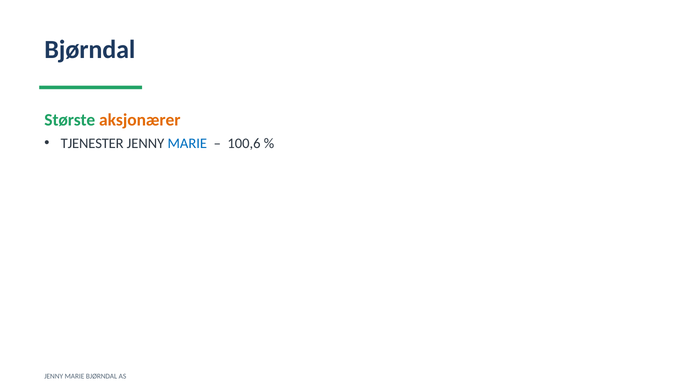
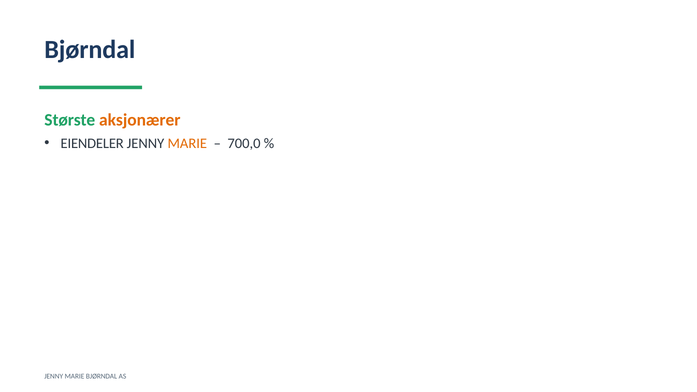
TJENESTER: TJENESTER -> EIENDELER
MARIE at (187, 143) colour: blue -> orange
100,6: 100,6 -> 700,0
